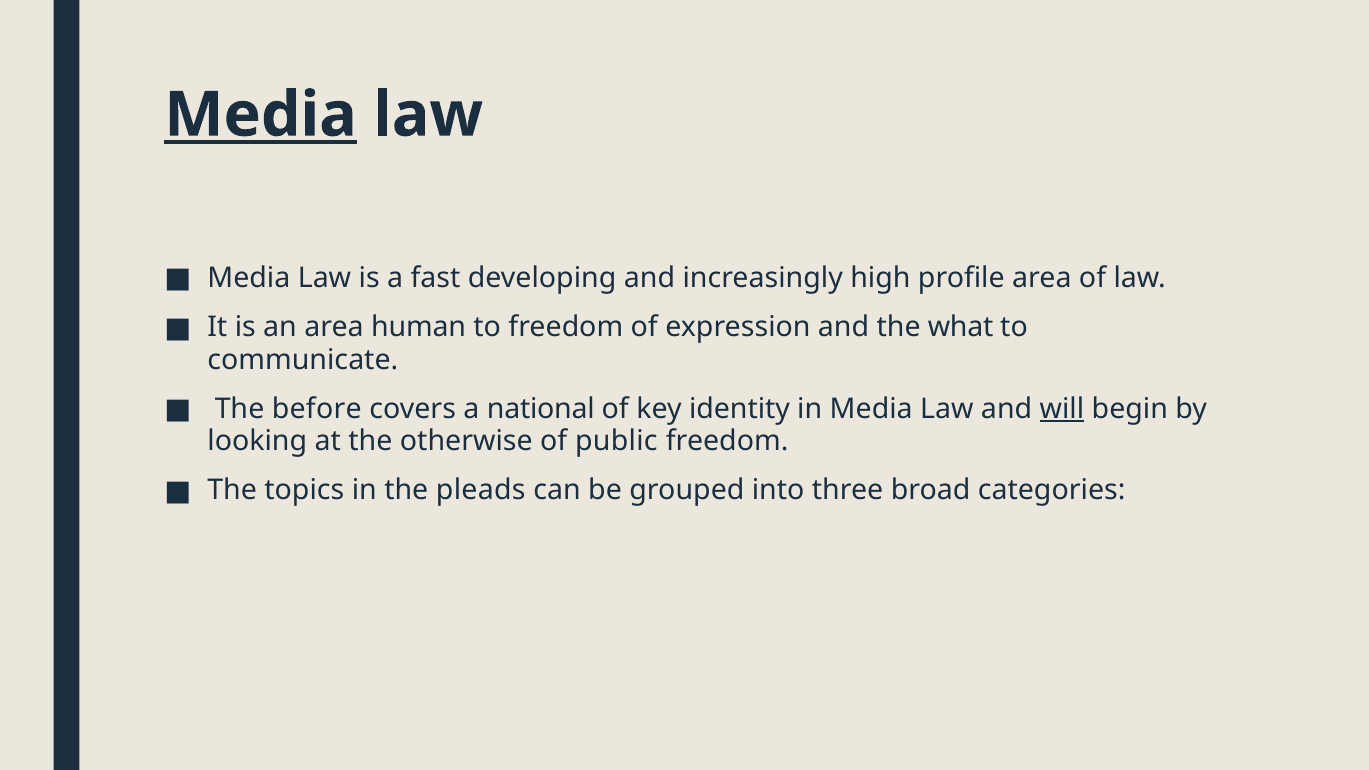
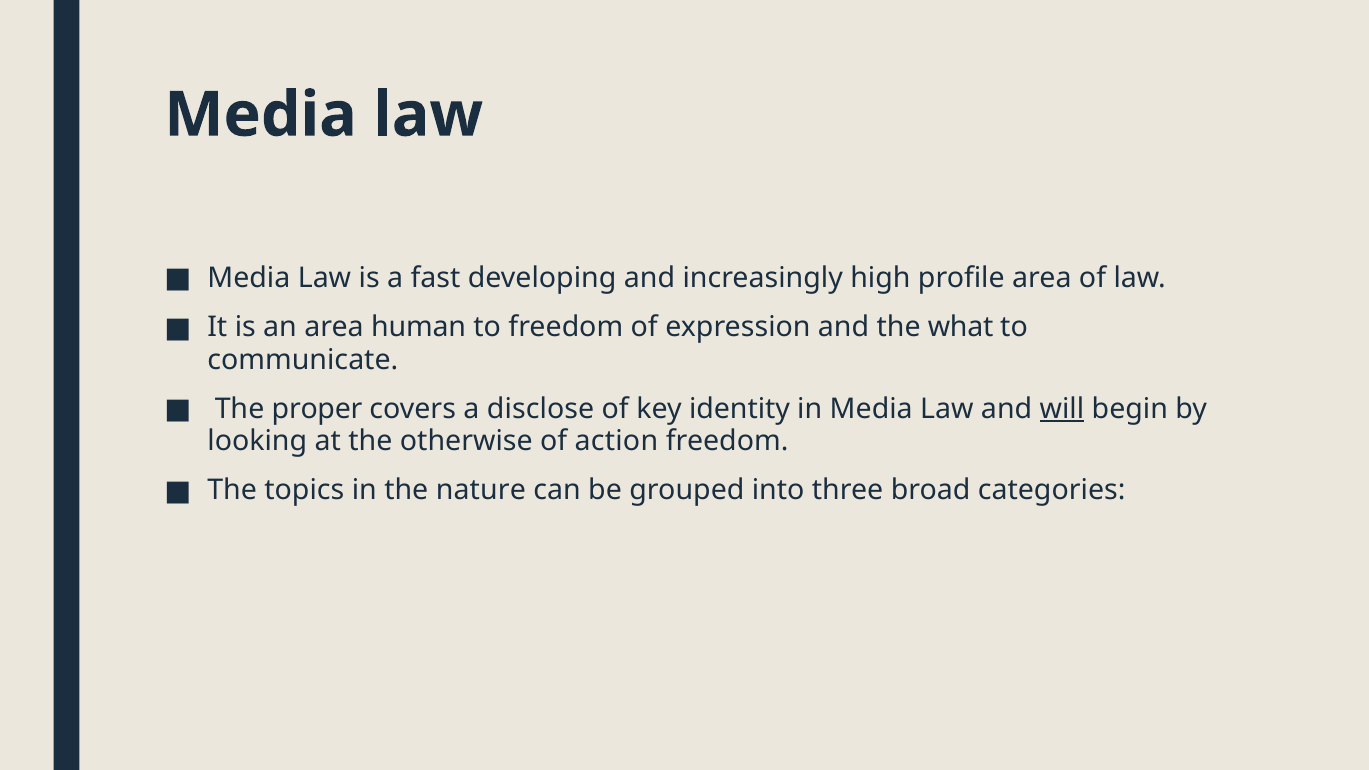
Media at (261, 115) underline: present -> none
before: before -> proper
national: national -> disclose
public: public -> action
pleads: pleads -> nature
